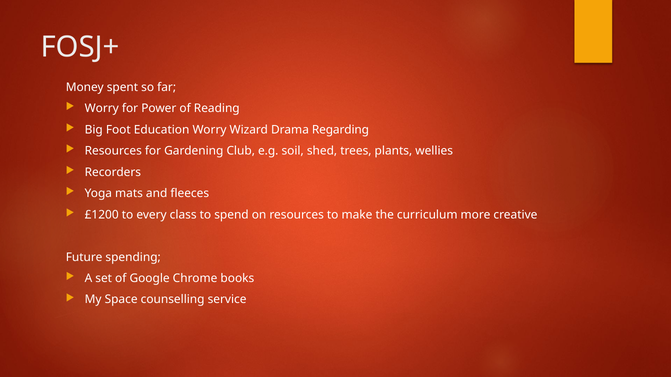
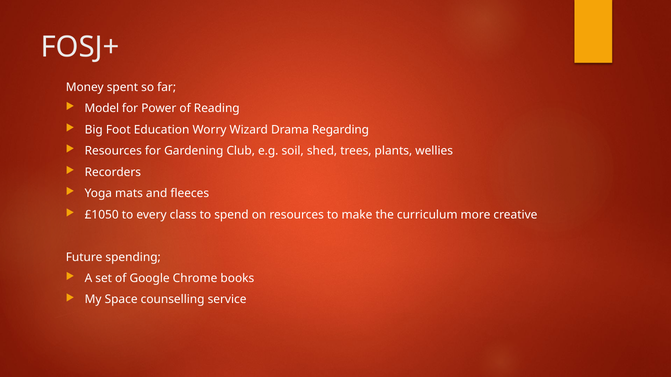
Worry at (102, 109): Worry -> Model
£1200: £1200 -> £1050
